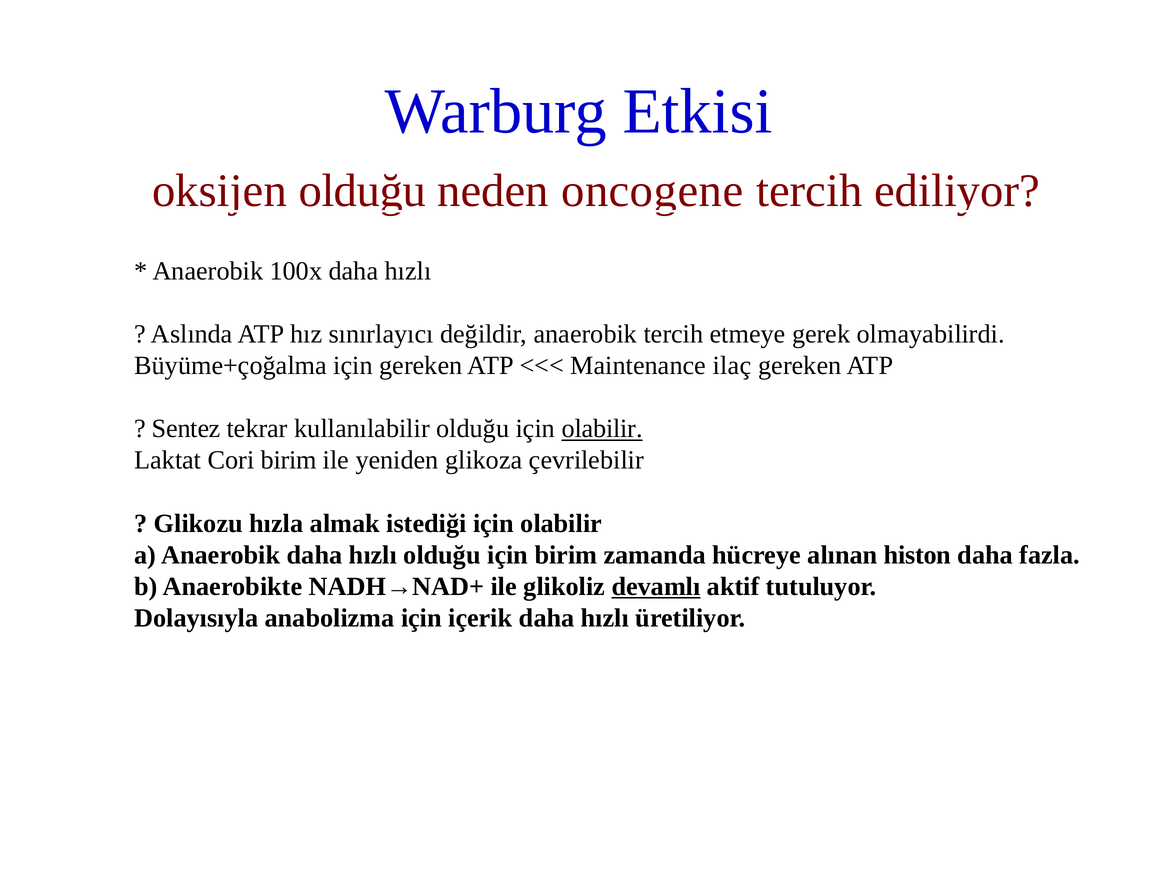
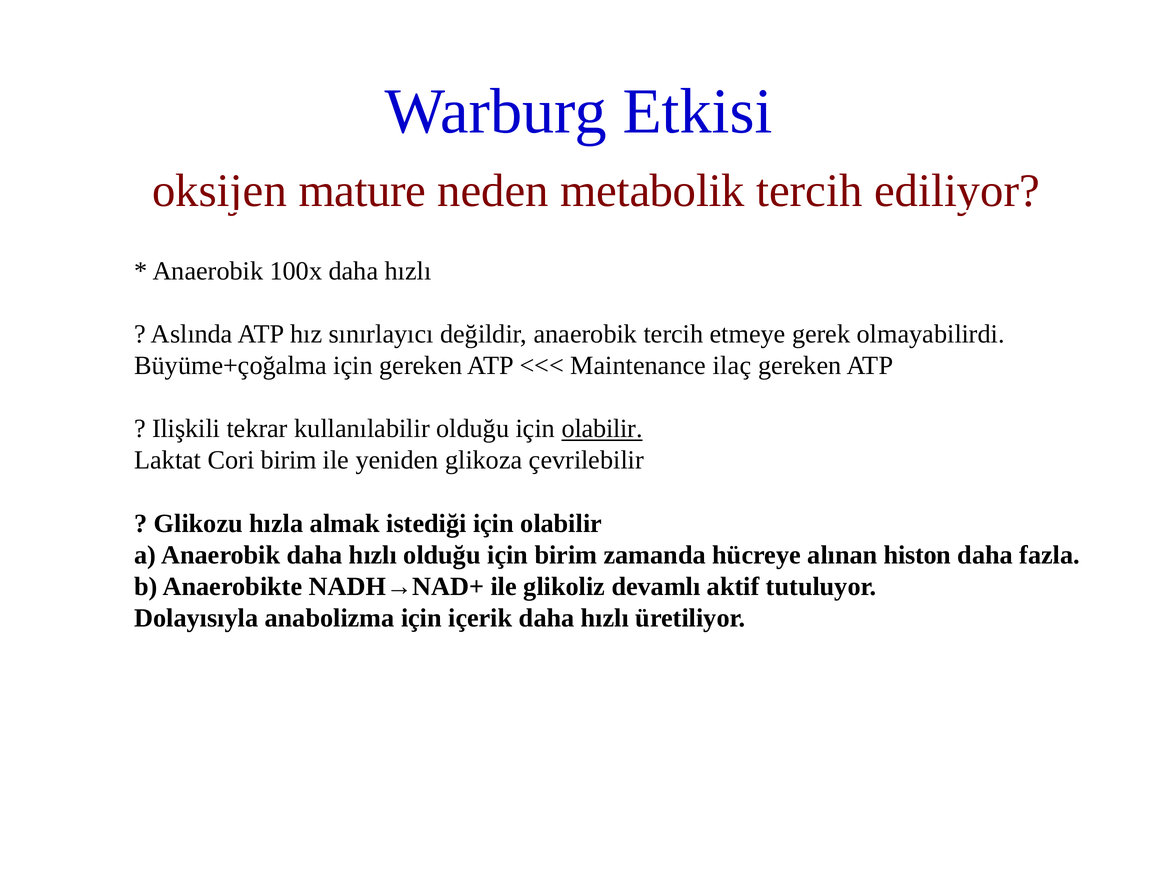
oksijen olduğu: olduğu -> mature
oncogene: oncogene -> metabolik
Sentez: Sentez -> Ilişkili
devamlı underline: present -> none
